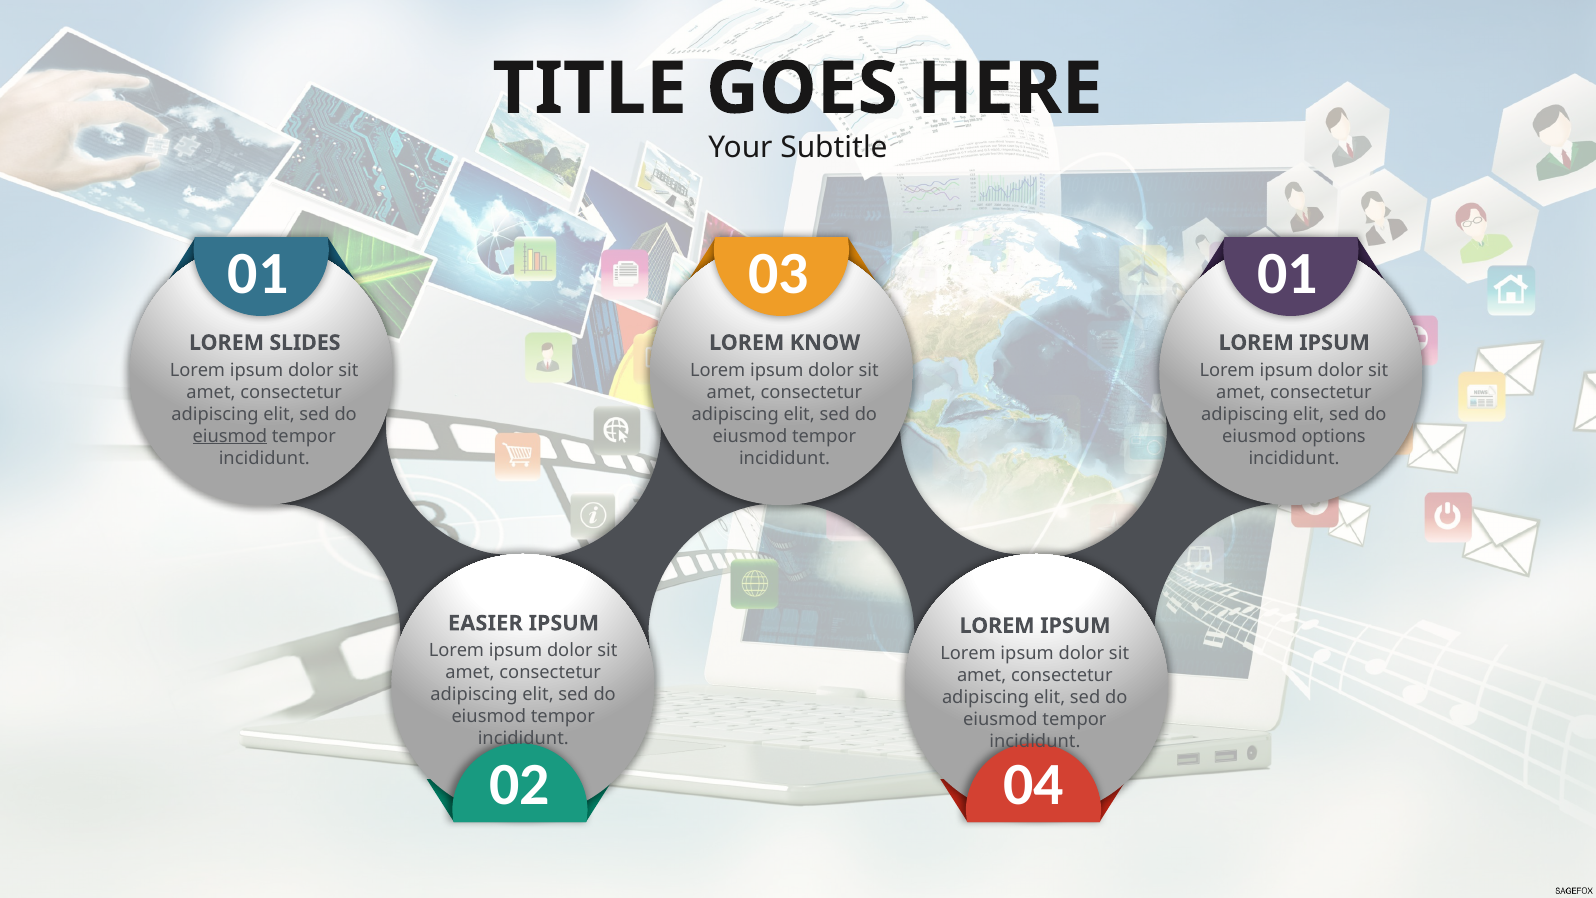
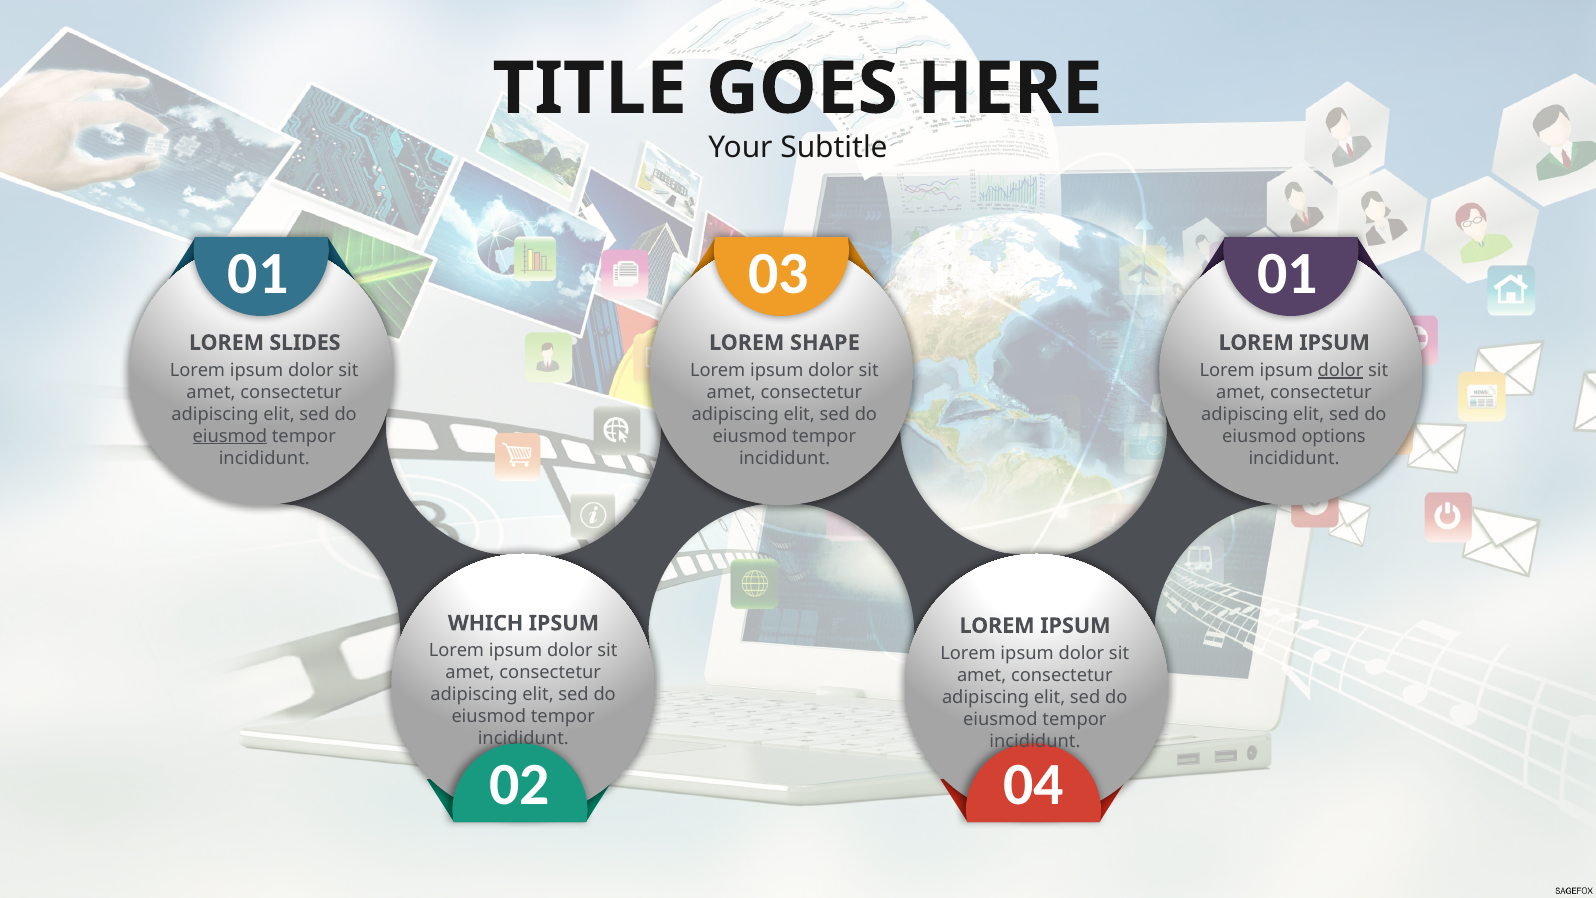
KNOW: KNOW -> SHAPE
dolor at (1341, 370) underline: none -> present
EASIER: EASIER -> WHICH
